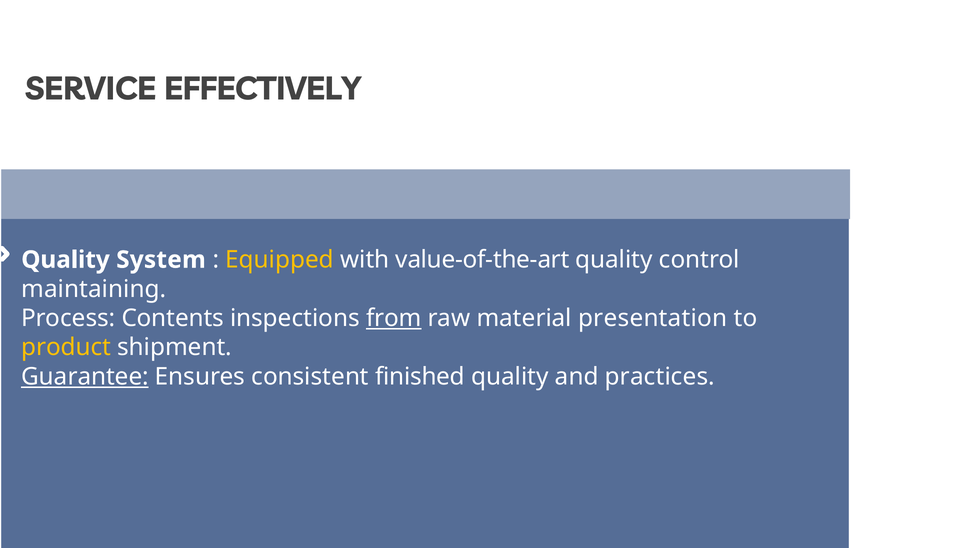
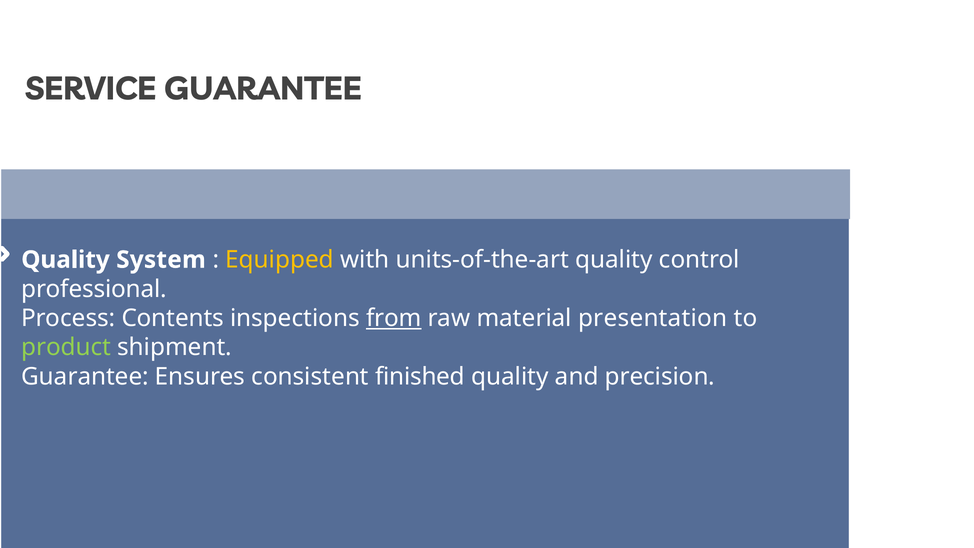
SERVICE EFFECTIVELY: EFFECTIVELY -> GUARANTEE
value-of-the-art: value-of-the-art -> units-of-the-art
maintaining: maintaining -> professional
product colour: yellow -> light green
Guarantee at (85, 377) underline: present -> none
practices: practices -> precision
